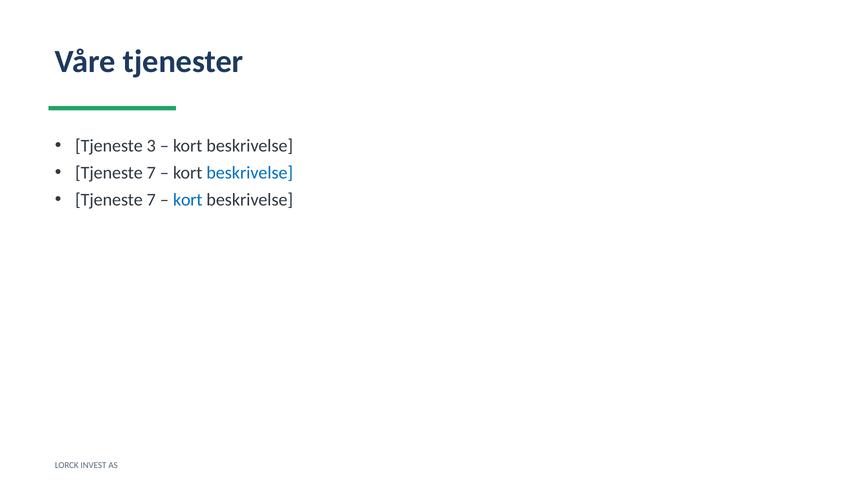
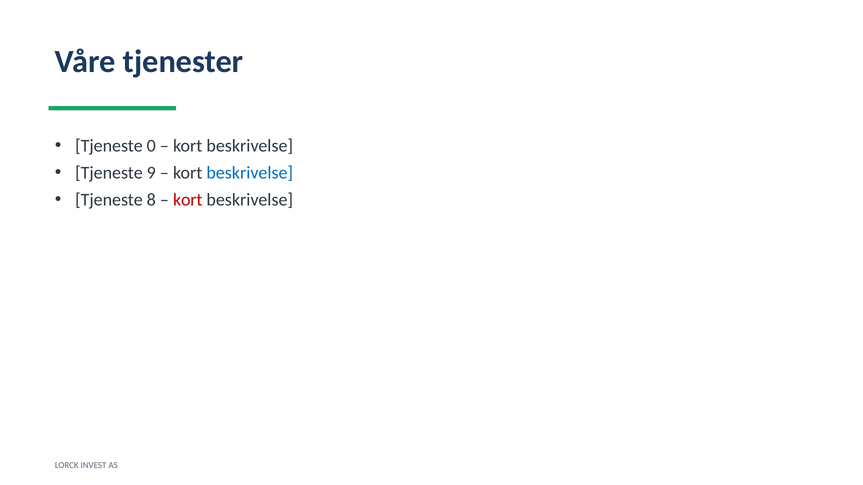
3: 3 -> 0
7 at (151, 173): 7 -> 9
7 at (151, 200): 7 -> 8
kort at (188, 200) colour: blue -> red
